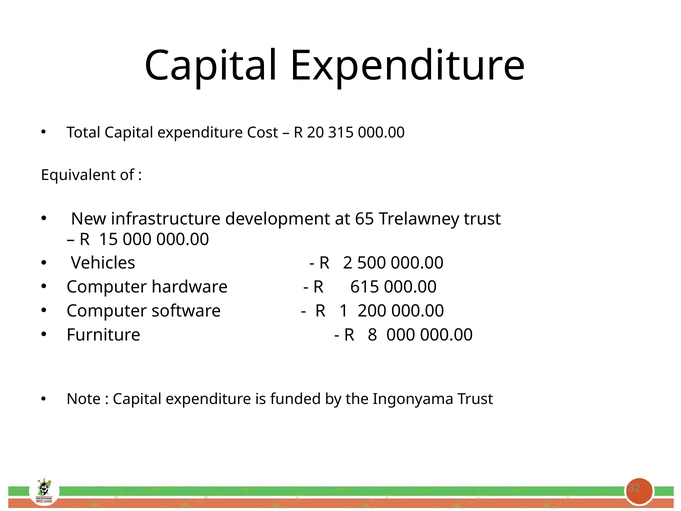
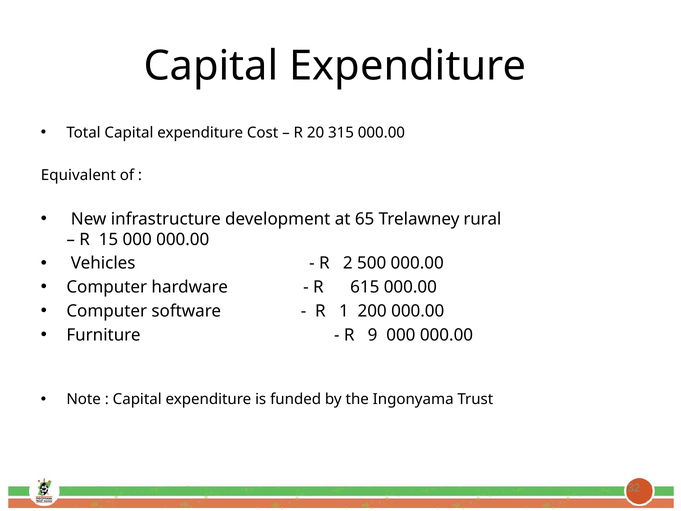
Trelawney trust: trust -> rural
8: 8 -> 9
